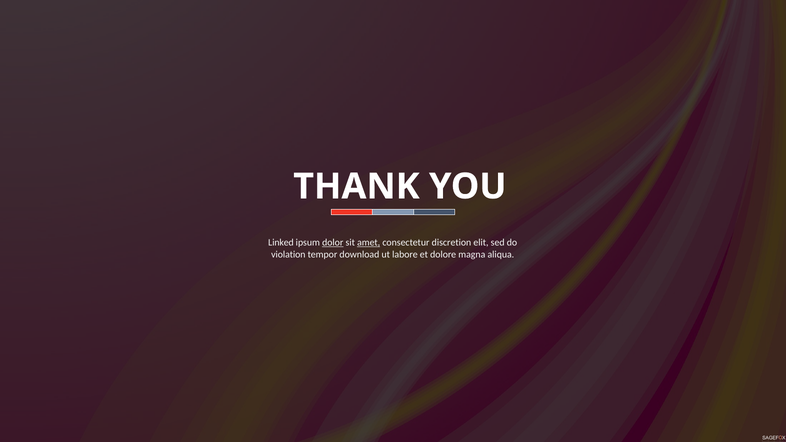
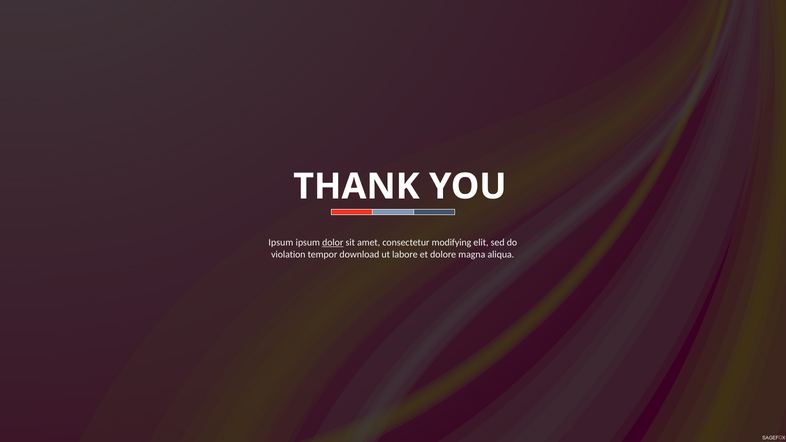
Linked at (281, 243): Linked -> Ipsum
amet underline: present -> none
discretion: discretion -> modifying
